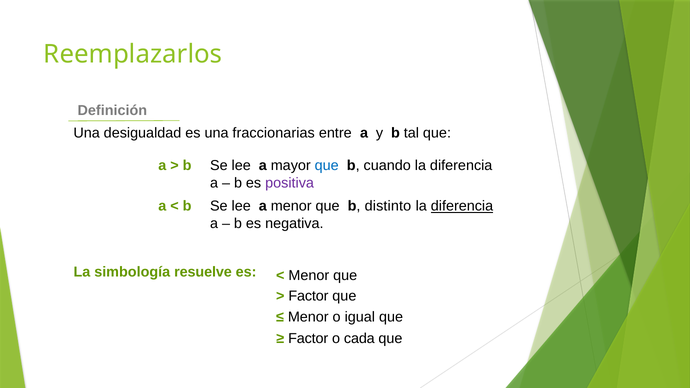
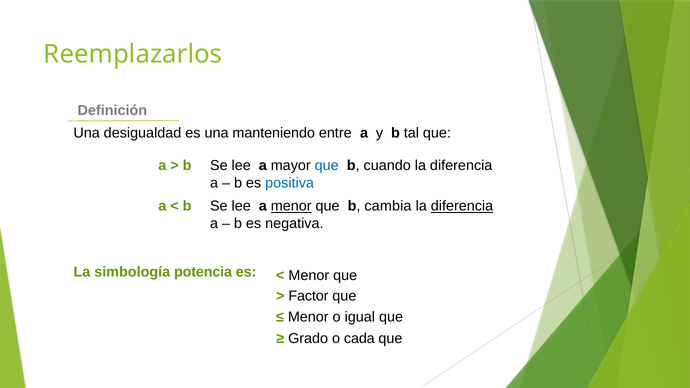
fraccionarias: fraccionarias -> manteniendo
positiva colour: purple -> blue
menor at (291, 206) underline: none -> present
distinto: distinto -> cambia
resuelve: resuelve -> potencia
Factor at (308, 338): Factor -> Grado
